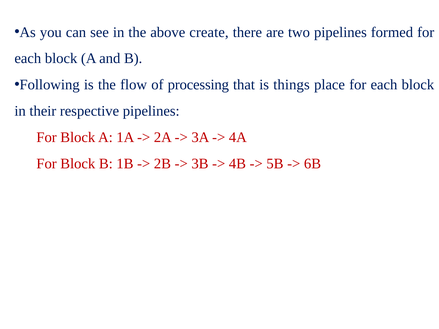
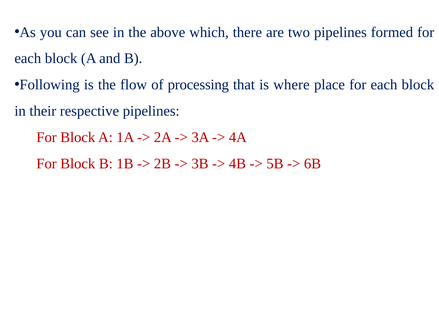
create: create -> which
things: things -> where
